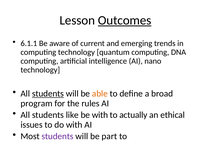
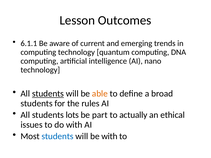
Outcomes underline: present -> none
program at (37, 104): program -> students
like: like -> lots
be with: with -> part
students at (58, 136) colour: purple -> blue
be part: part -> with
